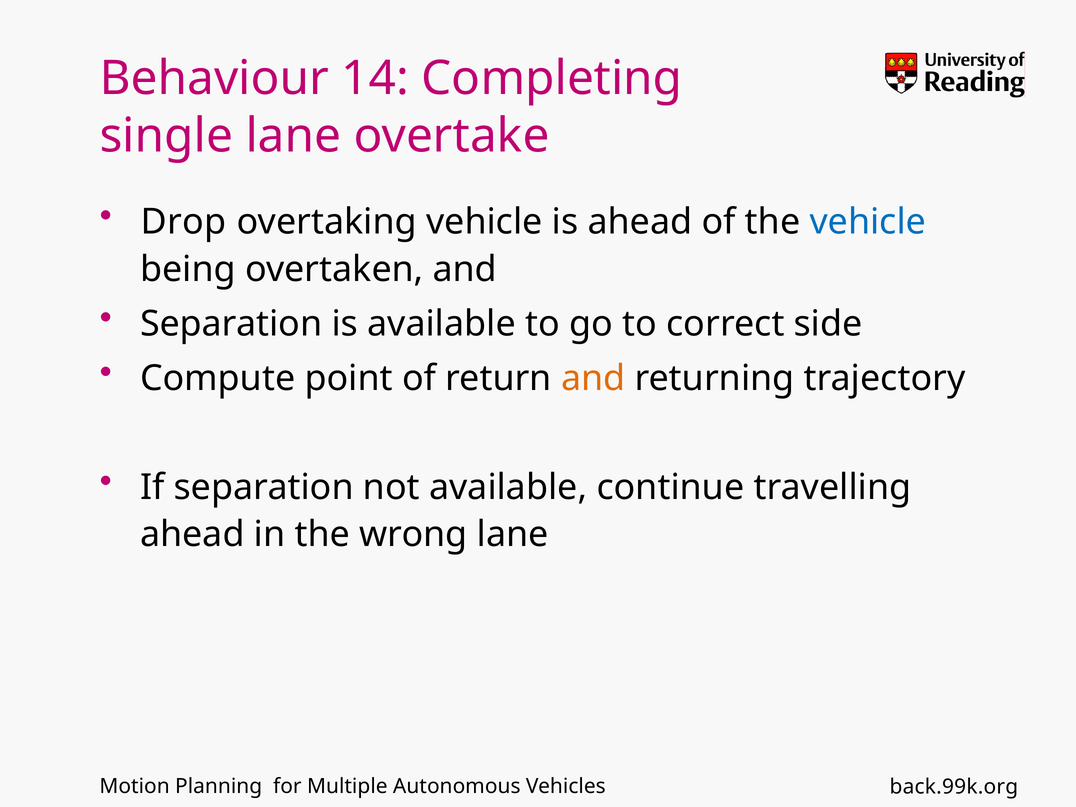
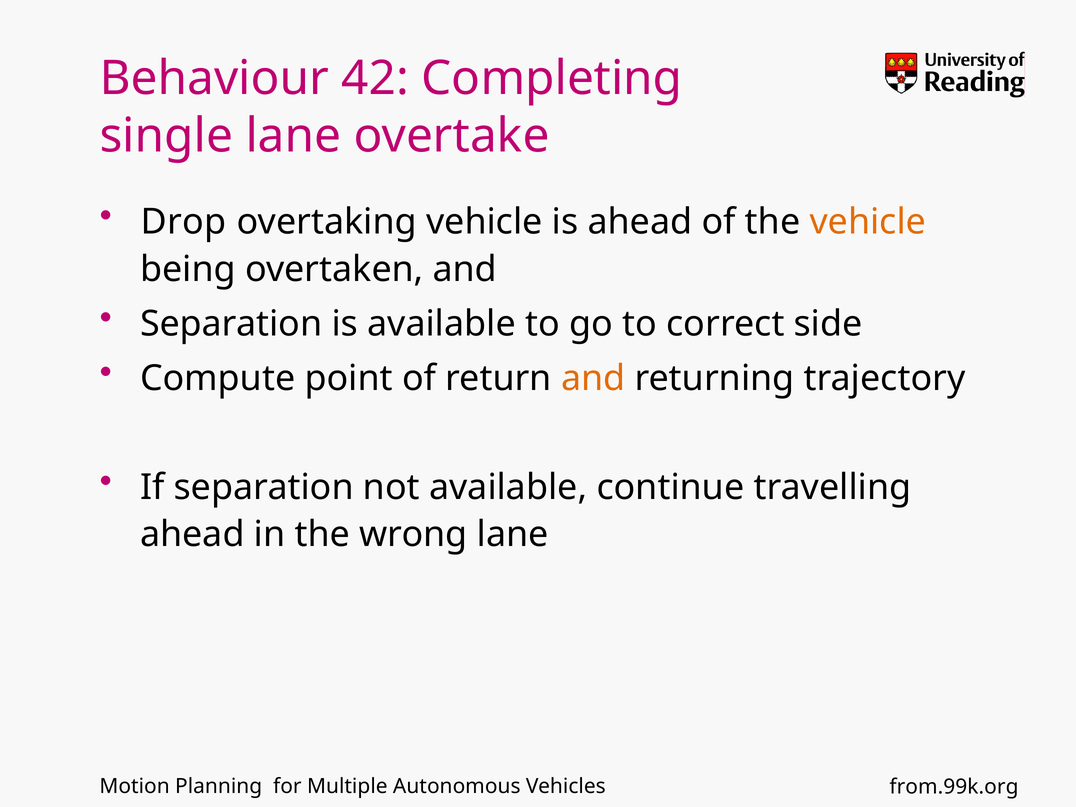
14: 14 -> 42
vehicle at (868, 222) colour: blue -> orange
back.99k.org: back.99k.org -> from.99k.org
